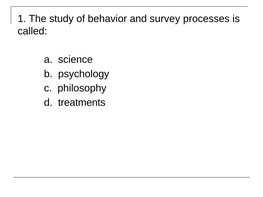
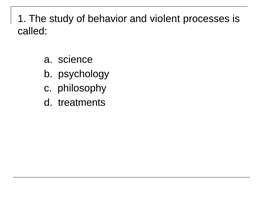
survey: survey -> violent
